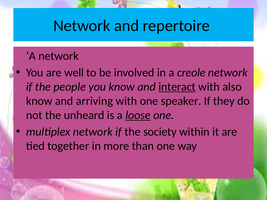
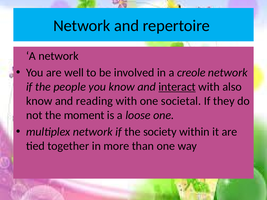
arriving: arriving -> reading
speaker: speaker -> societal
unheard: unheard -> moment
loose underline: present -> none
